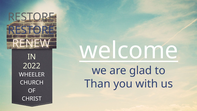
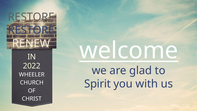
Than: Than -> Spirit
